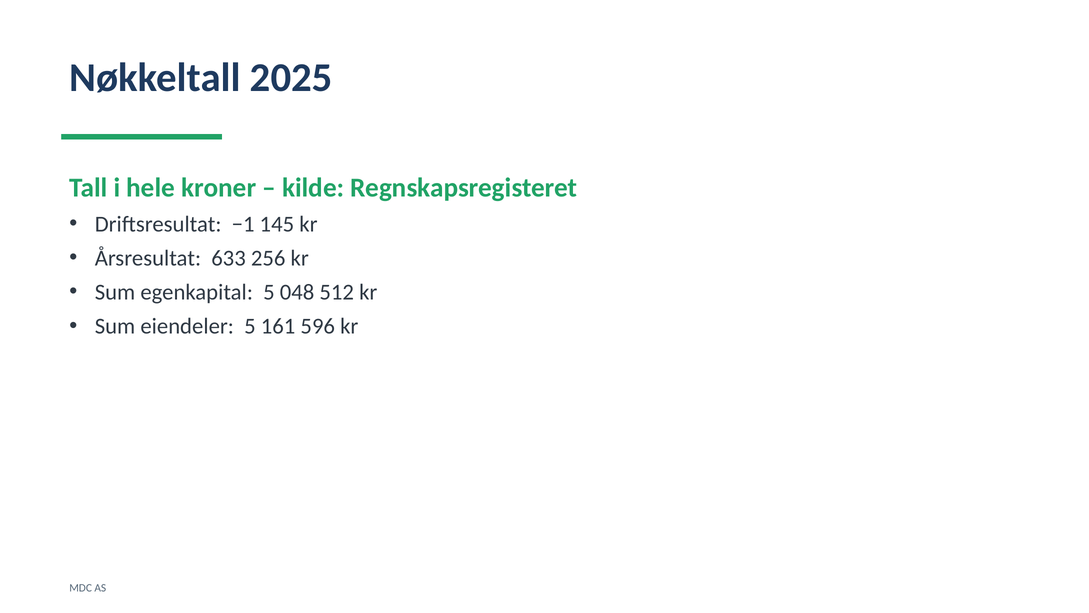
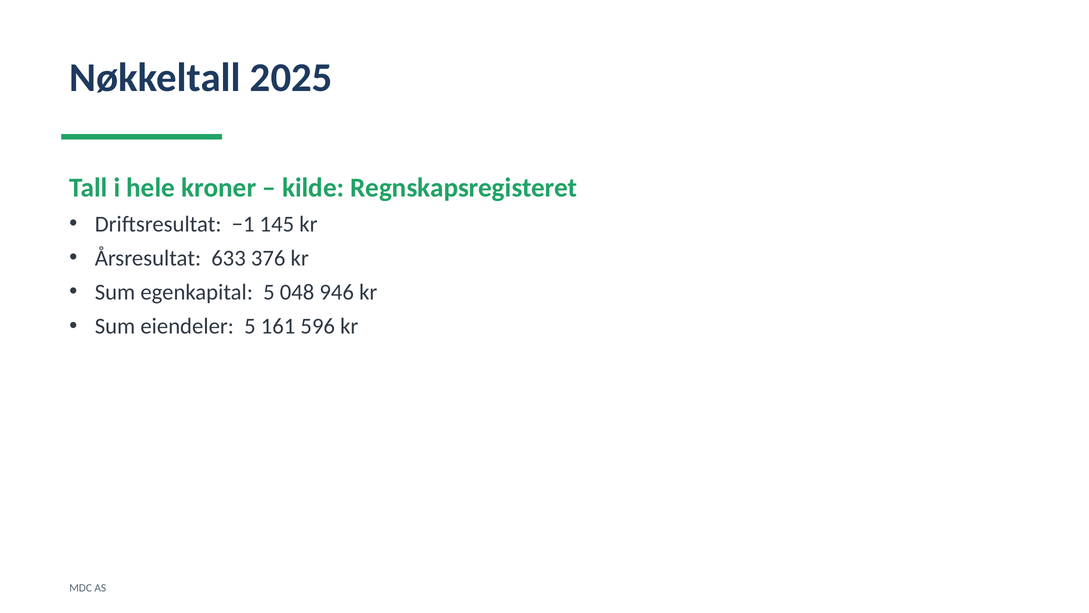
256: 256 -> 376
512: 512 -> 946
